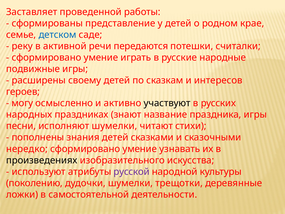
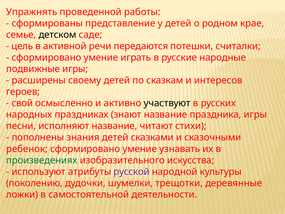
Заставляет: Заставляет -> Упражнять
детском colour: blue -> black
реку: реку -> цель
могу: могу -> свой
исполняют шумелки: шумелки -> название
нередко: нередко -> ребенок
произведениях colour: black -> green
